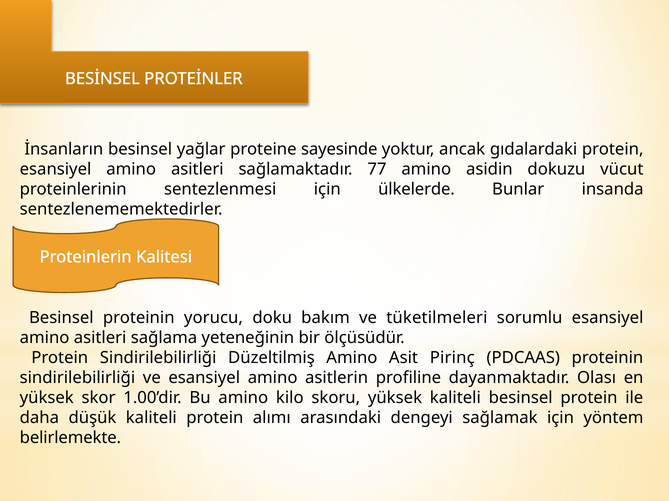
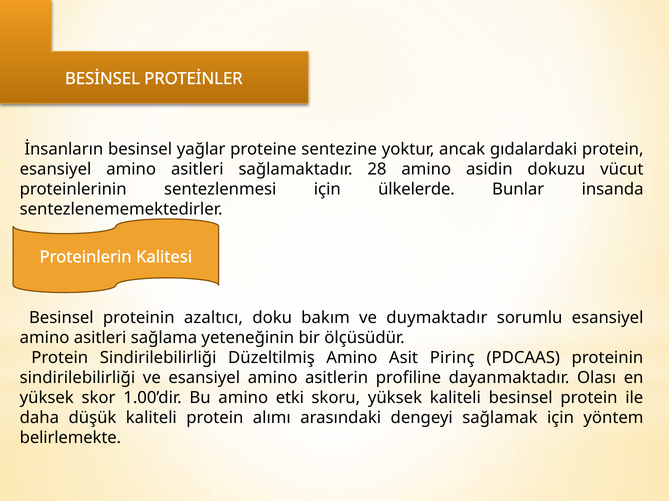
sayesinde: sayesinde -> sentezine
77: 77 -> 28
yorucu: yorucu -> azaltıcı
tüketilmeleri: tüketilmeleri -> duymaktadır
kilo: kilo -> etki
